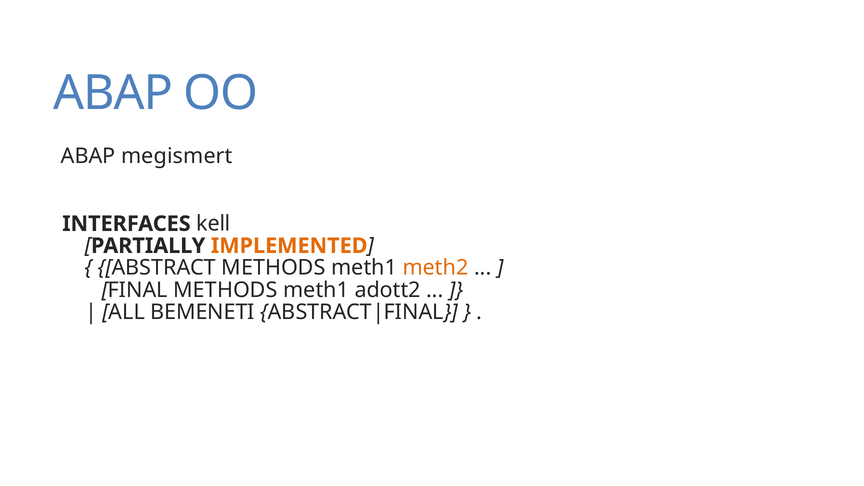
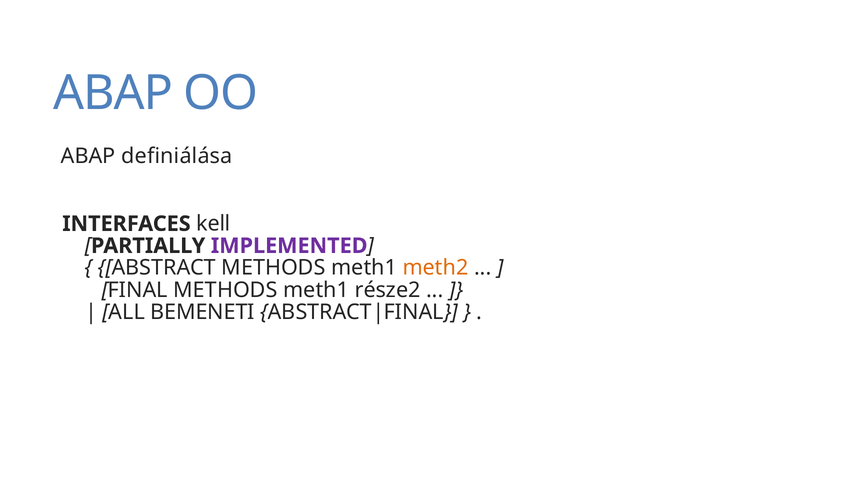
megismert: megismert -> definiálása
IMPLEMENTED colour: orange -> purple
adott2: adott2 -> része2
